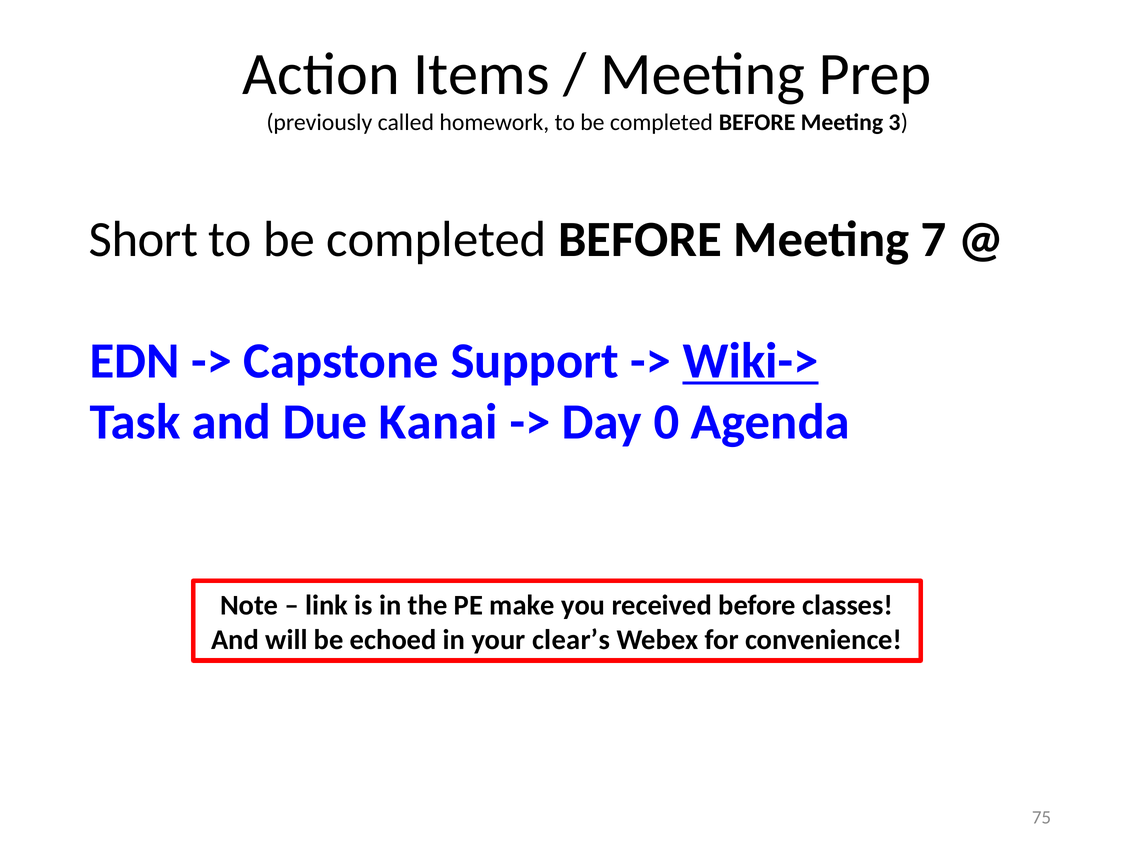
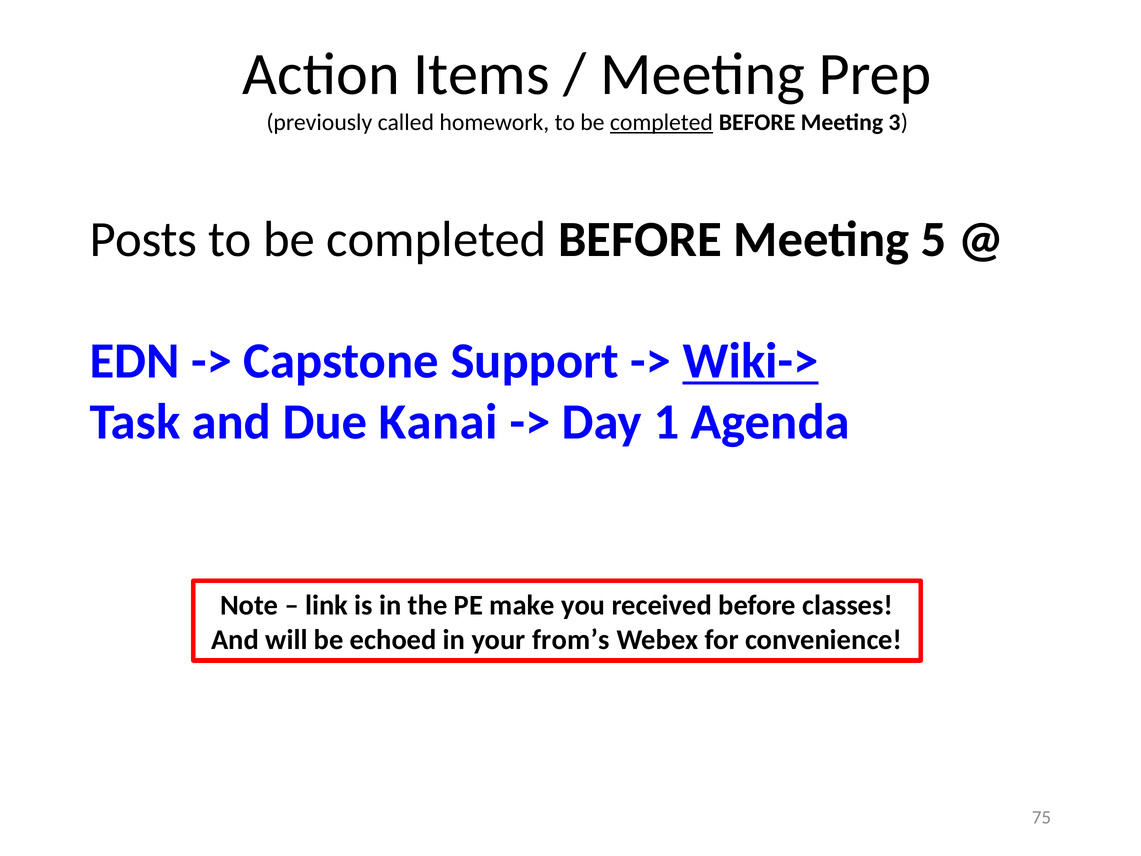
completed at (661, 122) underline: none -> present
Short: Short -> Posts
7: 7 -> 5
0: 0 -> 1
clear’s: clear’s -> from’s
